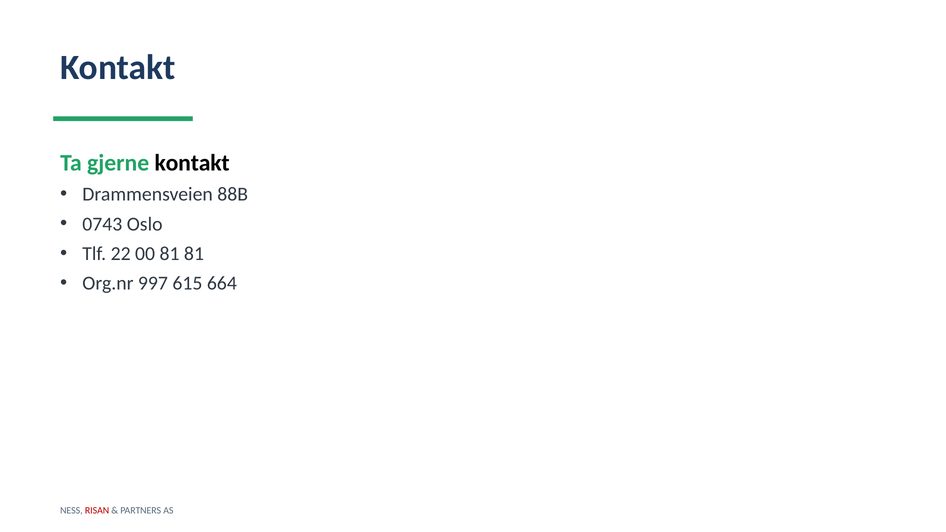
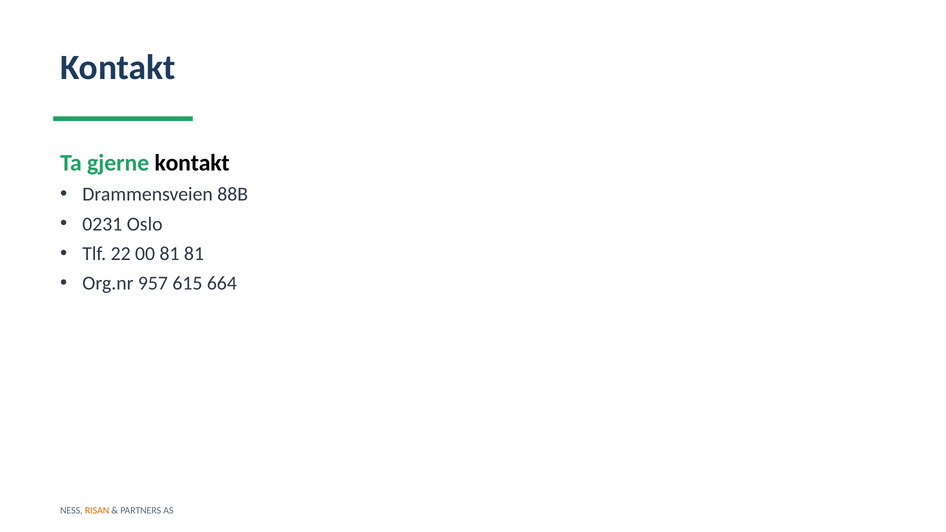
0743: 0743 -> 0231
997: 997 -> 957
RISAN colour: red -> orange
